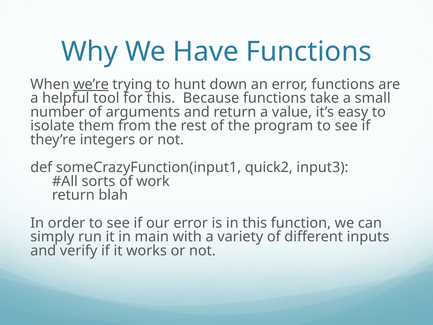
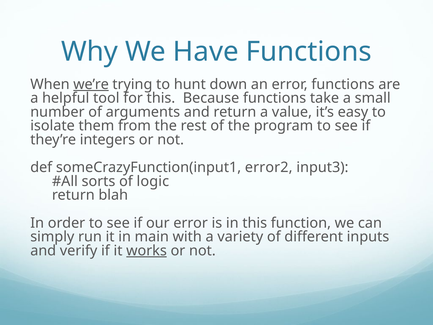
quick2: quick2 -> error2
work: work -> logic
works underline: none -> present
